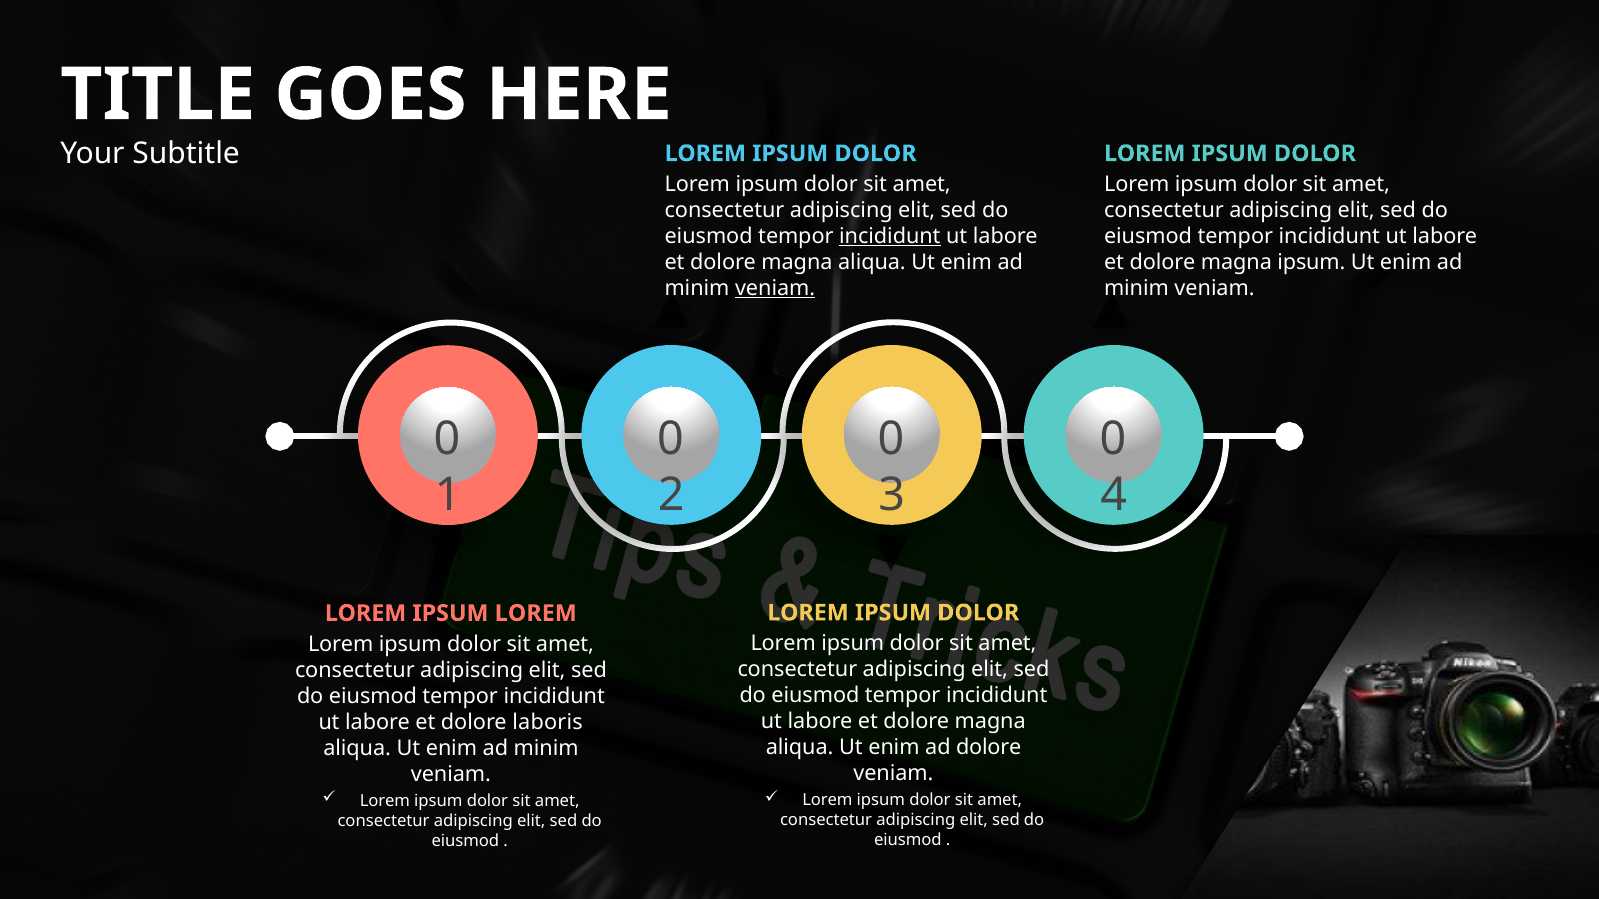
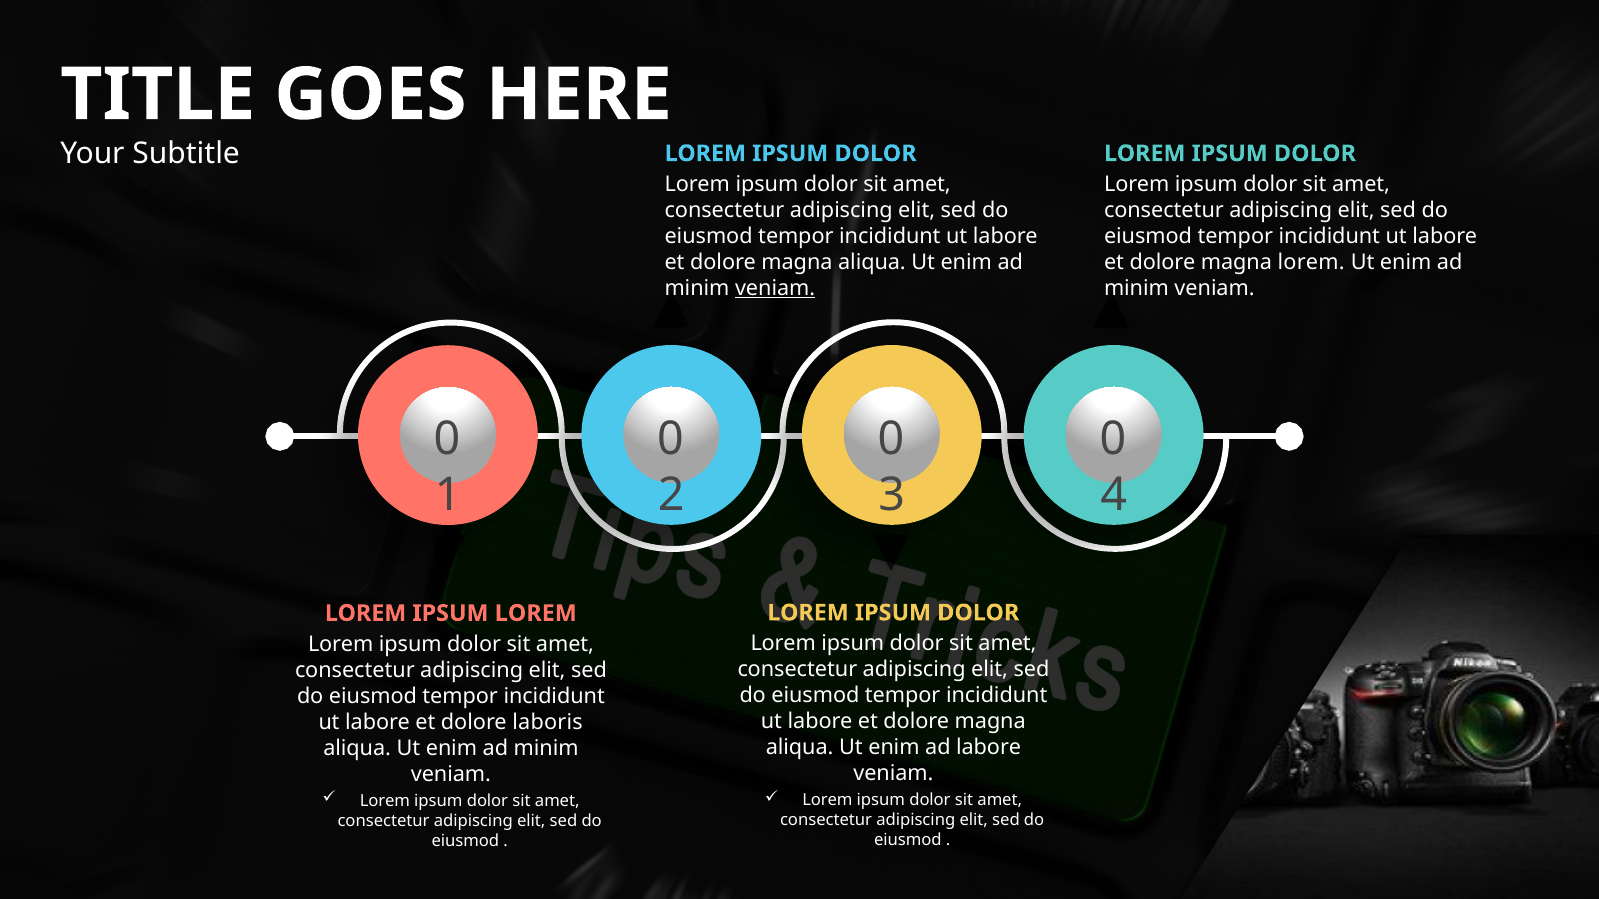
incididunt at (890, 236) underline: present -> none
magna ipsum: ipsum -> lorem
ad dolore: dolore -> labore
